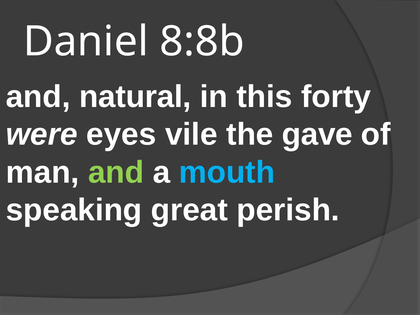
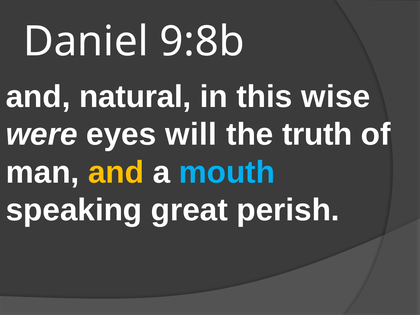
8:8b: 8:8b -> 9:8b
forty: forty -> wise
vile: vile -> will
gave: gave -> truth
and at (116, 172) colour: light green -> yellow
